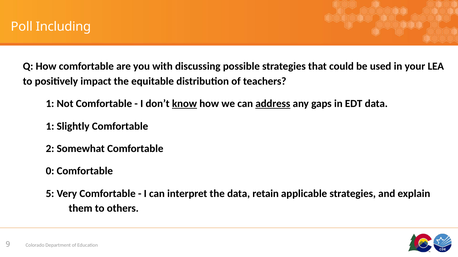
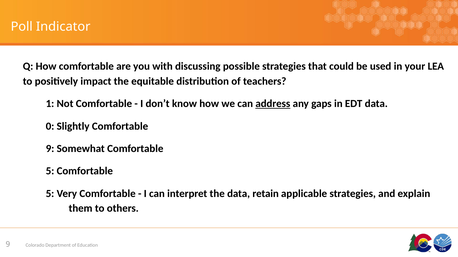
Including: Including -> Indicator
know underline: present -> none
1 at (50, 126): 1 -> 0
2 at (50, 149): 2 -> 9
0 at (50, 171): 0 -> 5
